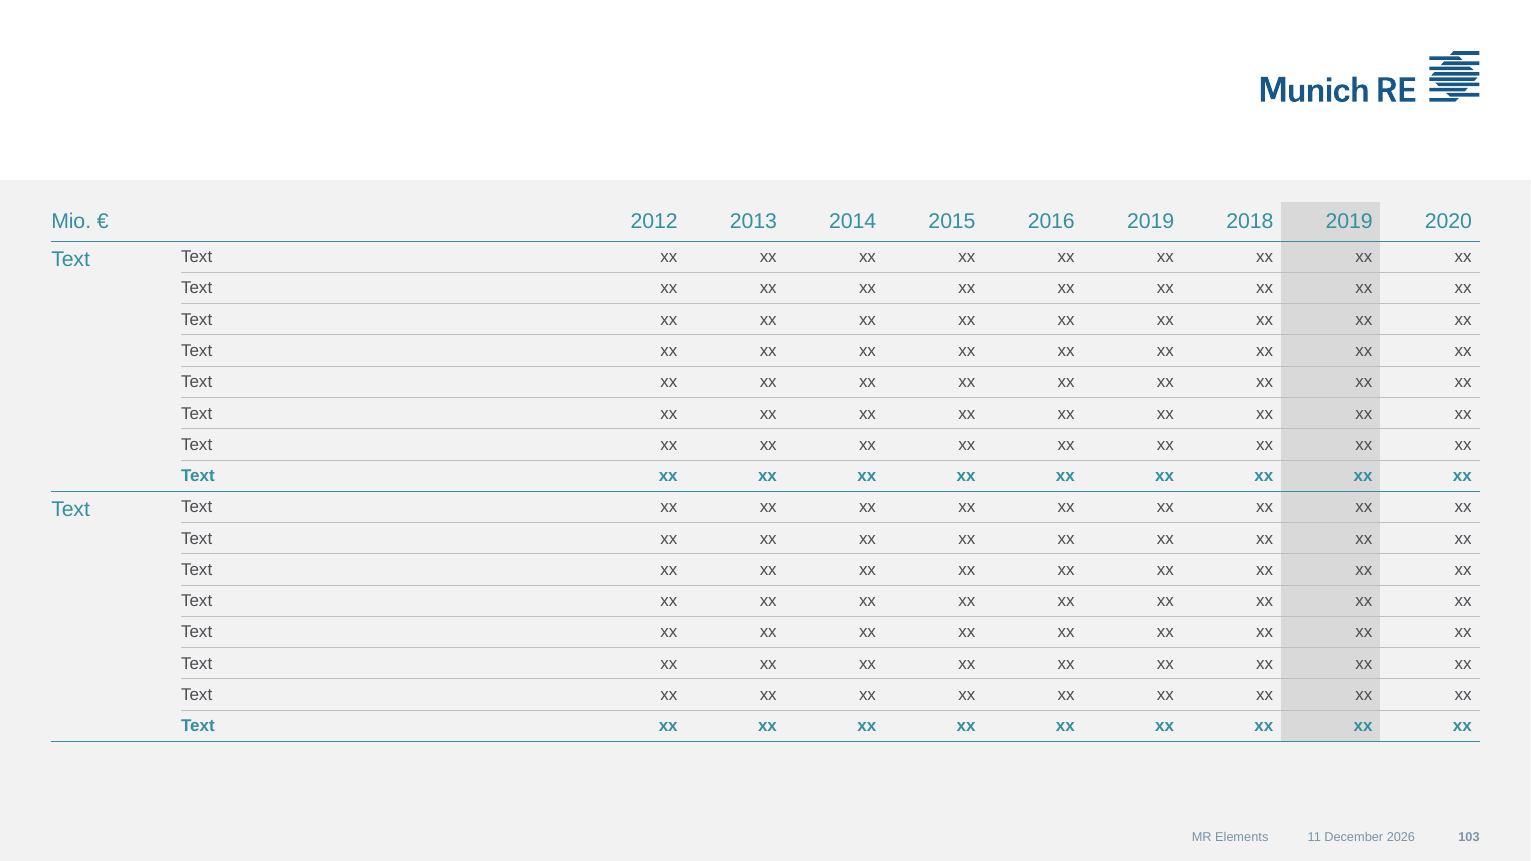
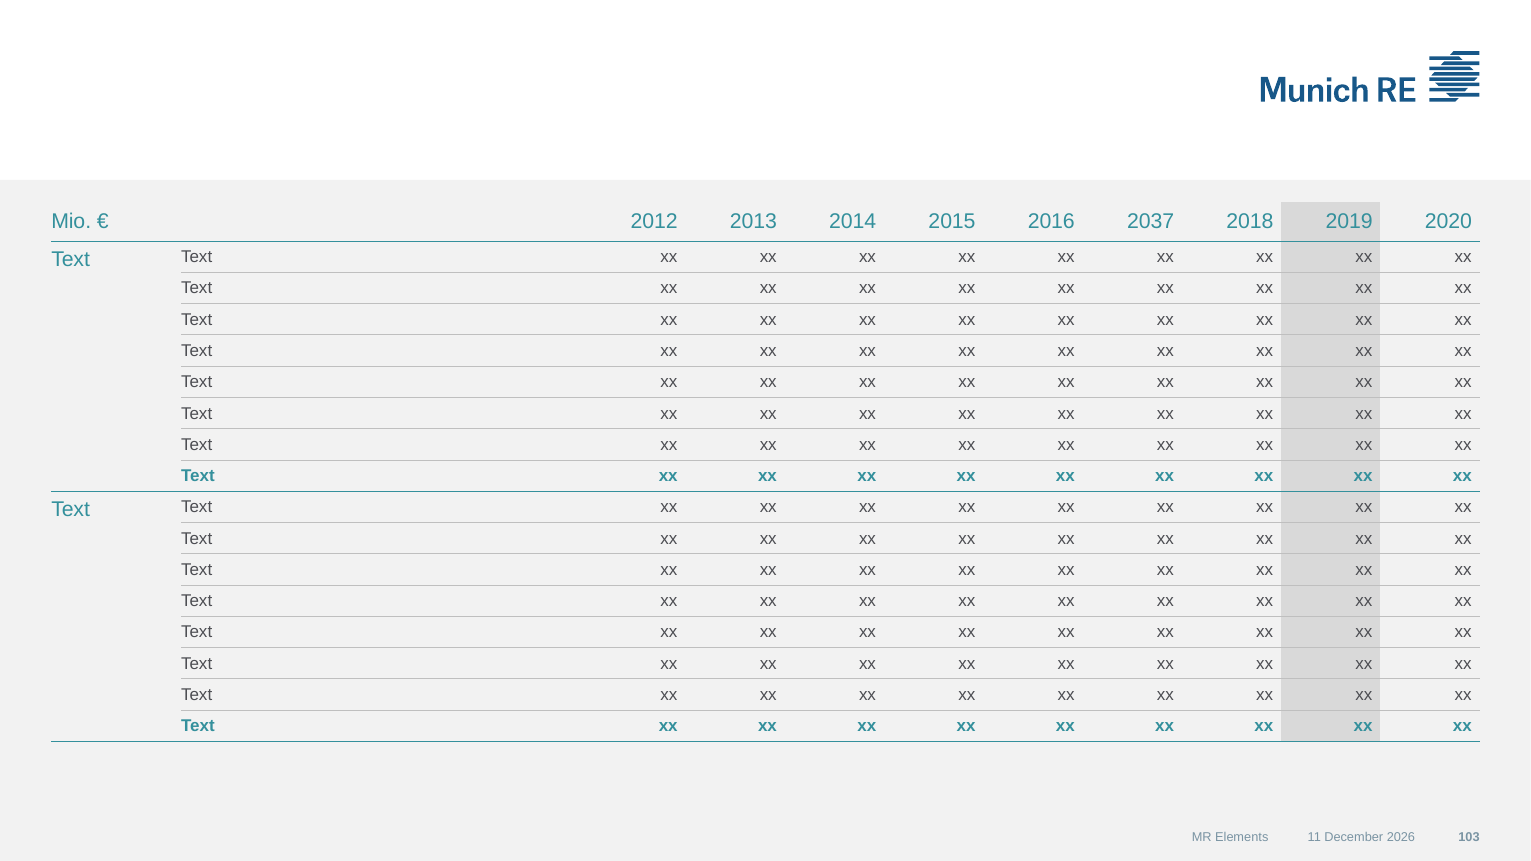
2016 2019: 2019 -> 2037
